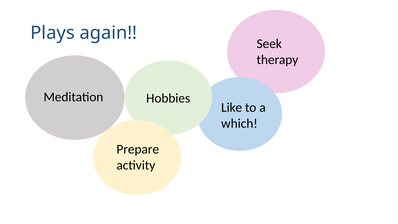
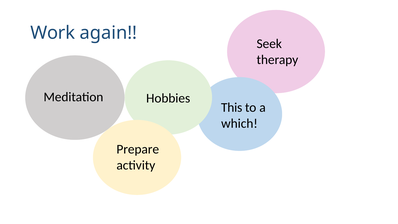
Plays: Plays -> Work
Like: Like -> This
